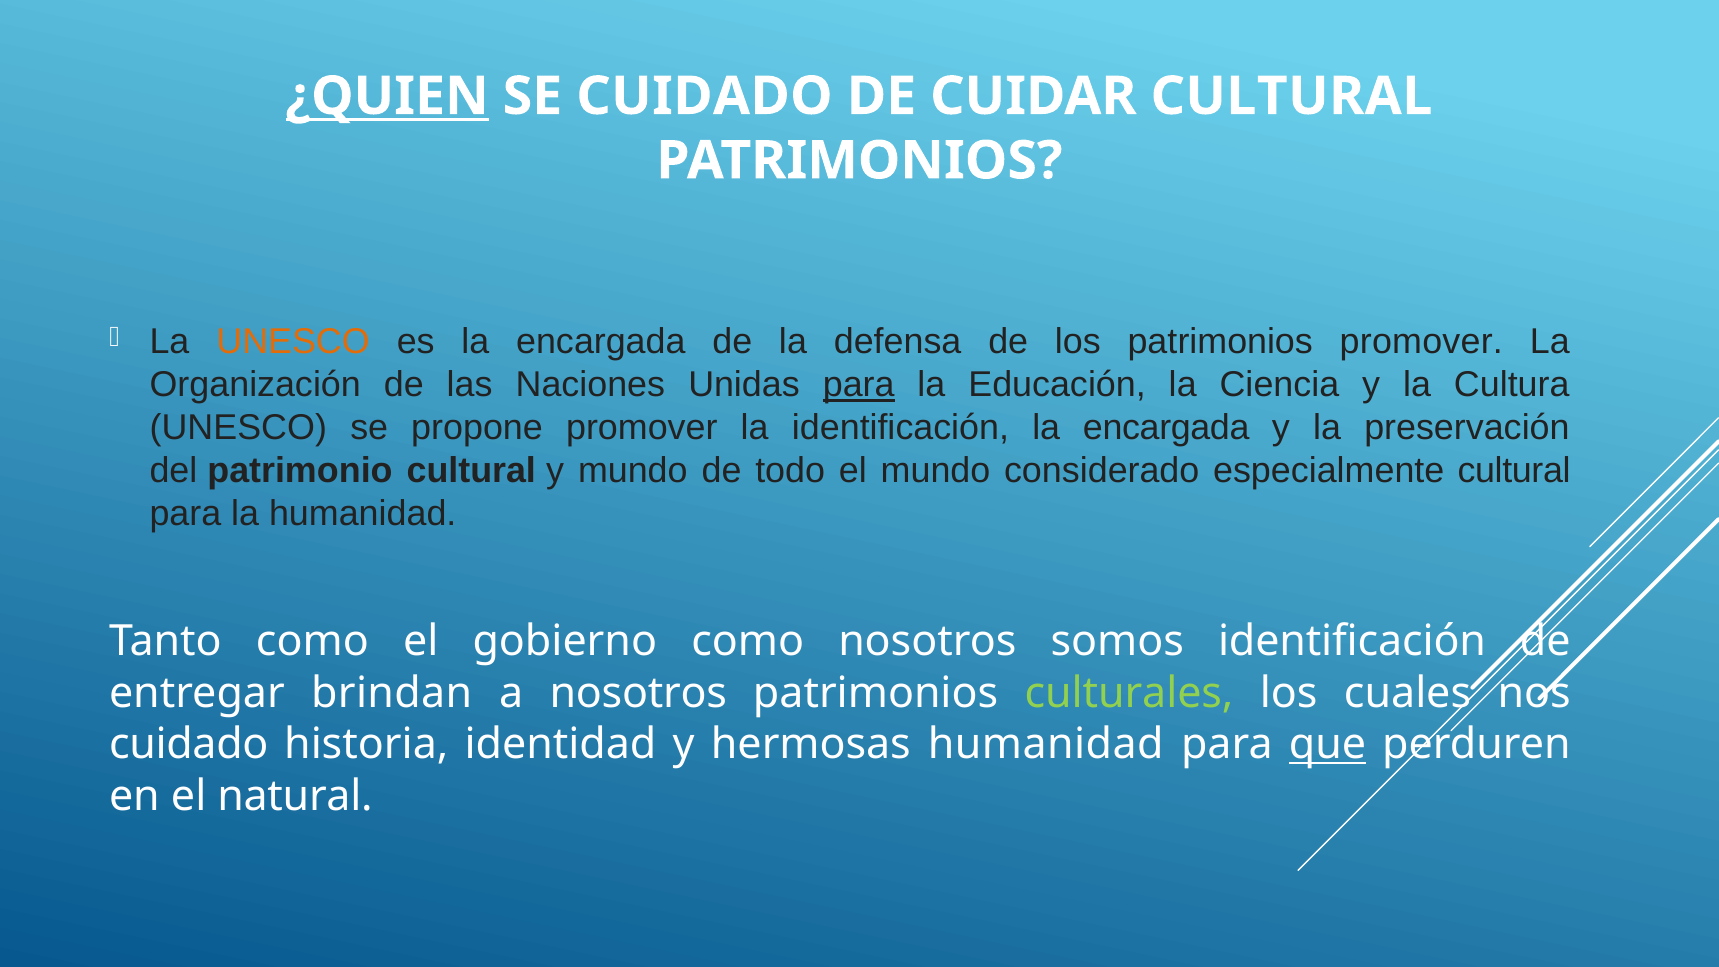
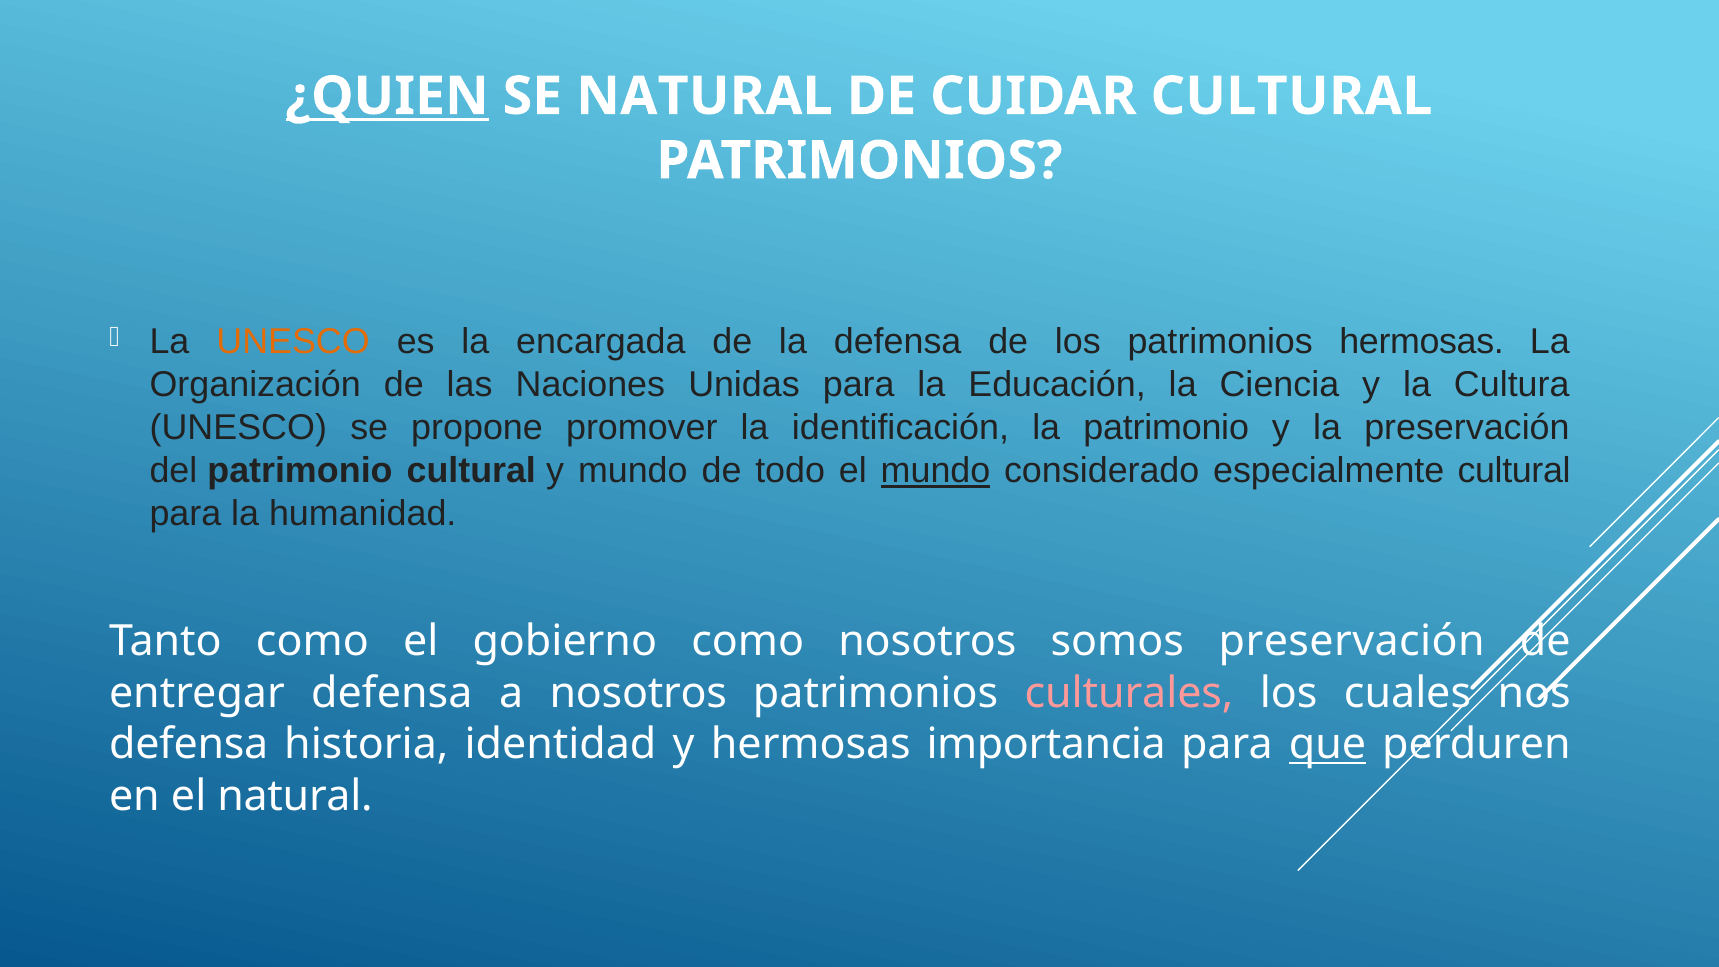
SE CUIDADO: CUIDADO -> NATURAL
patrimonios promover: promover -> hermosas
para at (859, 385) underline: present -> none
identificación la encargada: encargada -> patrimonio
mundo at (936, 471) underline: none -> present
somos identificación: identificación -> preservación
entregar brindan: brindan -> defensa
culturales colour: light green -> pink
cuidado at (189, 745): cuidado -> defensa
hermosas humanidad: humanidad -> importancia
